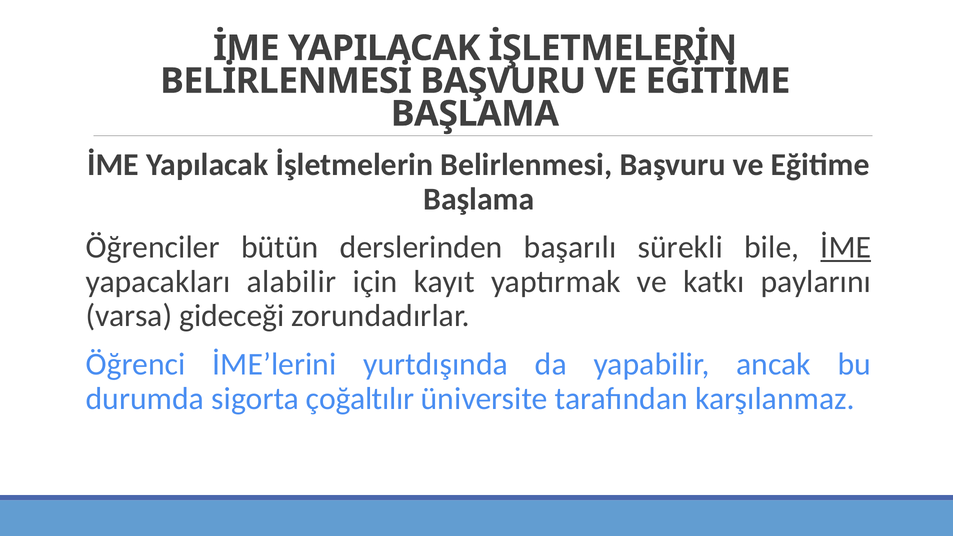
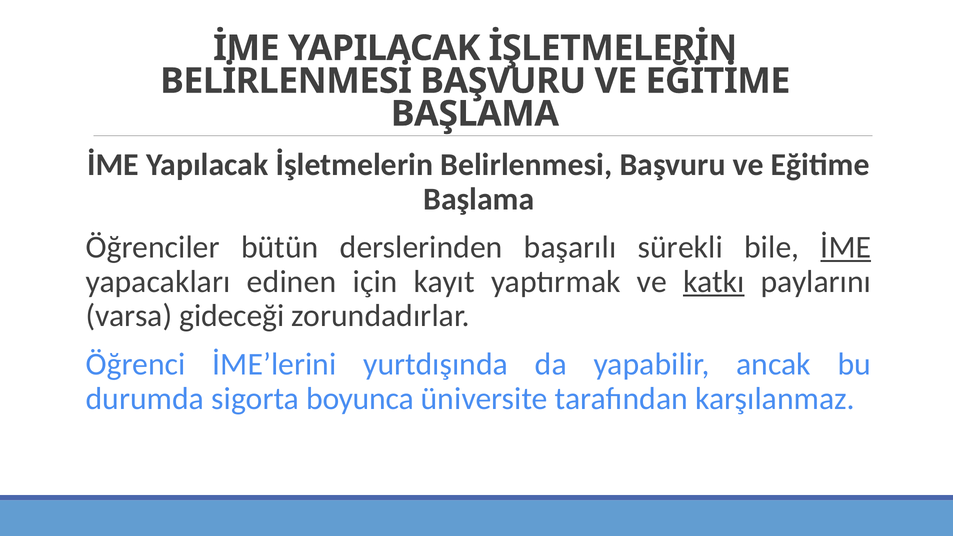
alabilir: alabilir -> edinen
katkı underline: none -> present
çoğaltılır: çoğaltılır -> boyunca
